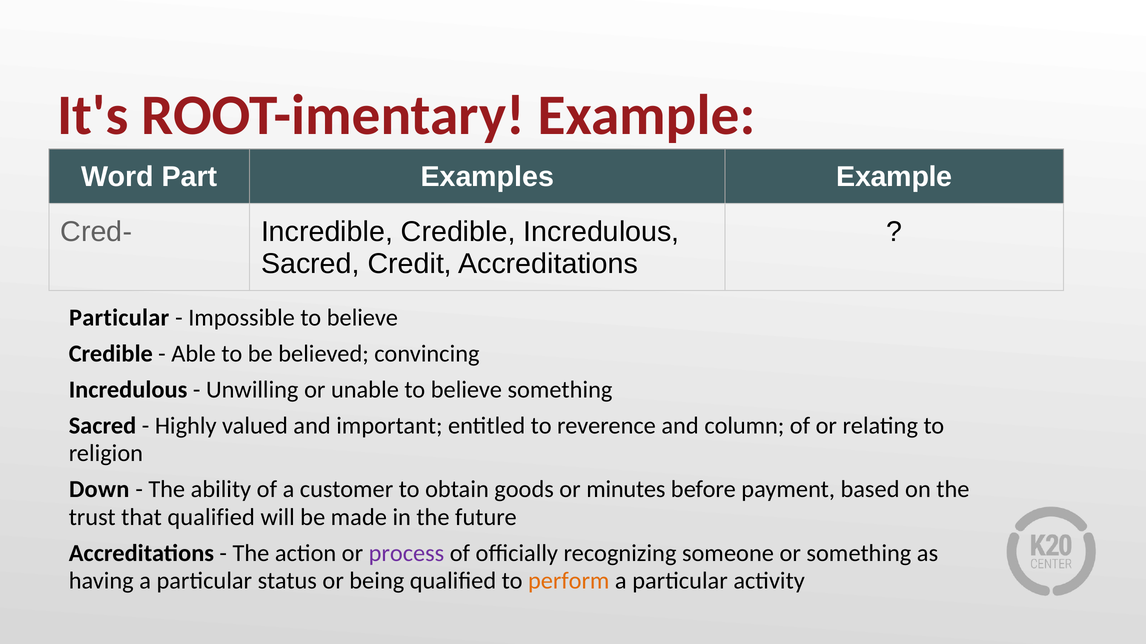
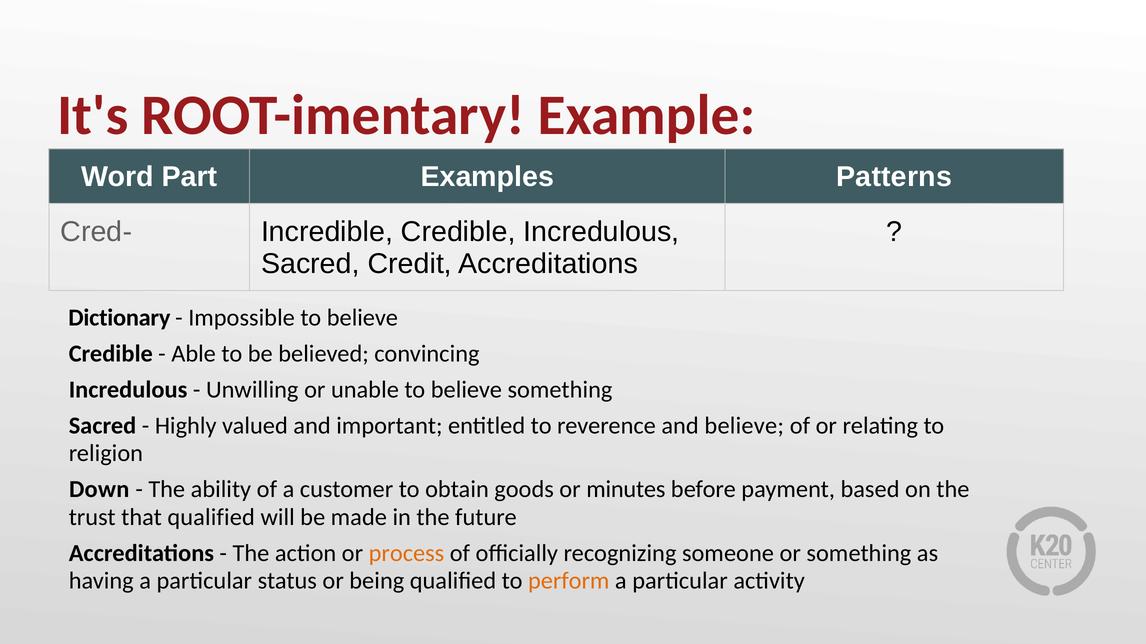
Examples Example: Example -> Patterns
Particular at (119, 318): Particular -> Dictionary
and column: column -> believe
process colour: purple -> orange
